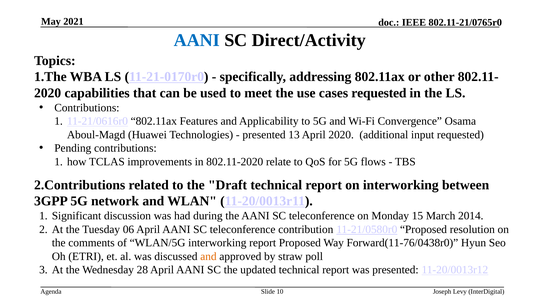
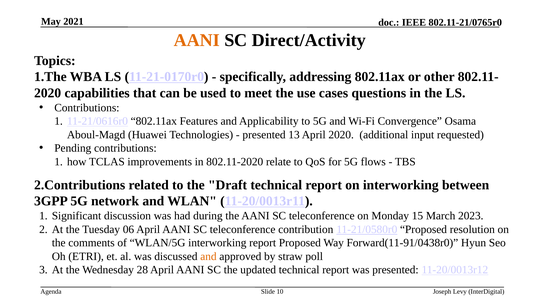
AANI at (197, 40) colour: blue -> orange
cases requested: requested -> questions
2014: 2014 -> 2023
Forward(11-76/0438r0: Forward(11-76/0438r0 -> Forward(11-91/0438r0
